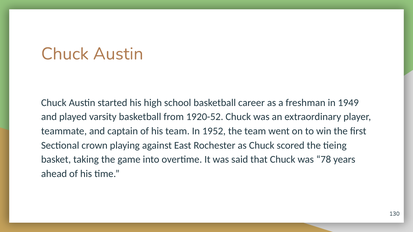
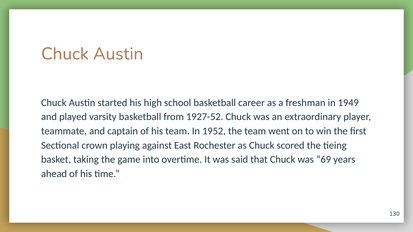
1920-52: 1920-52 -> 1927-52
78: 78 -> 69
